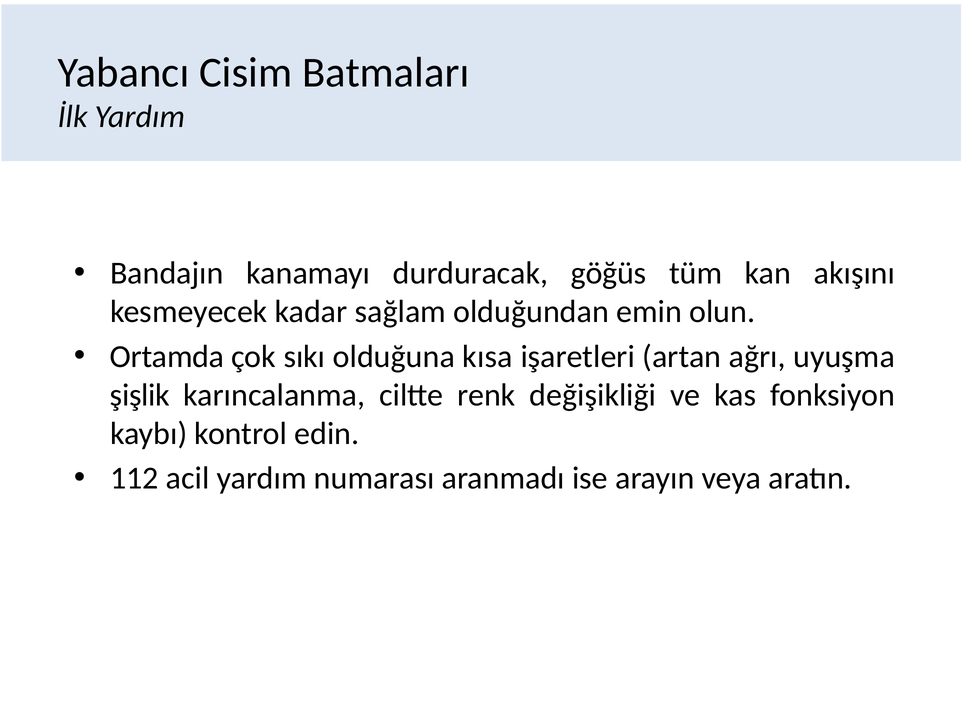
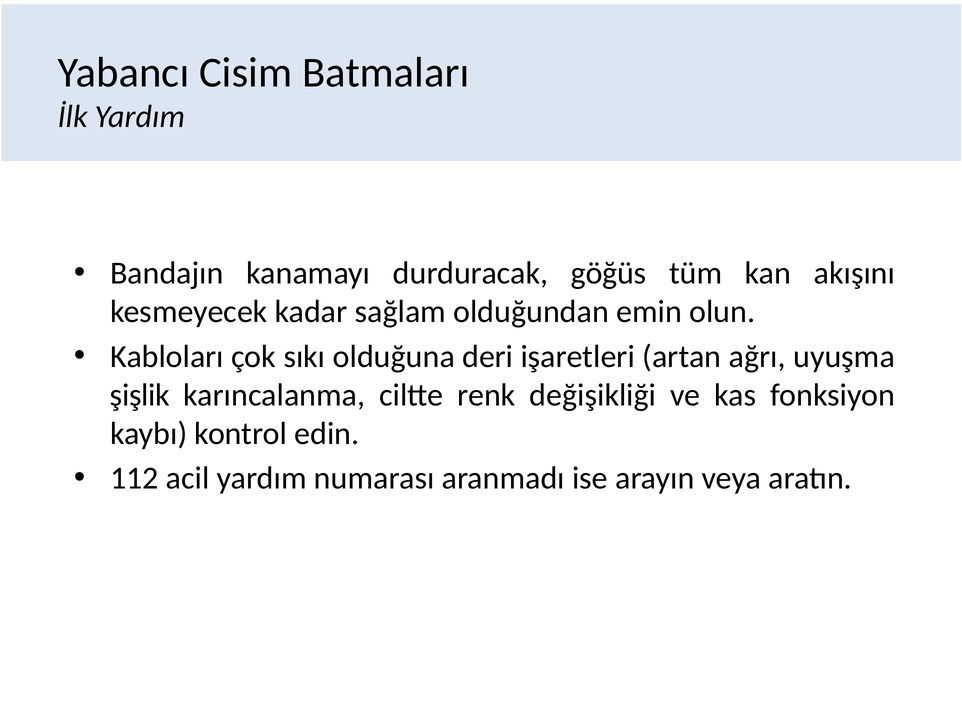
Ortamda: Ortamda -> Kabloları
kısa: kısa -> deri
